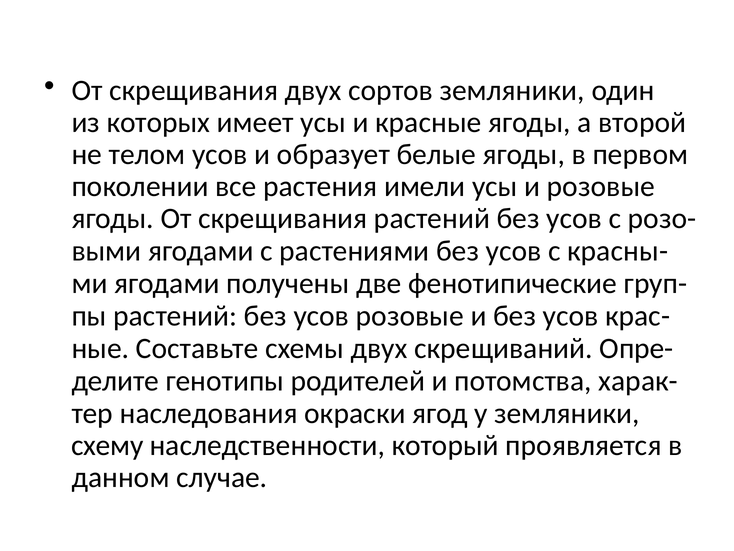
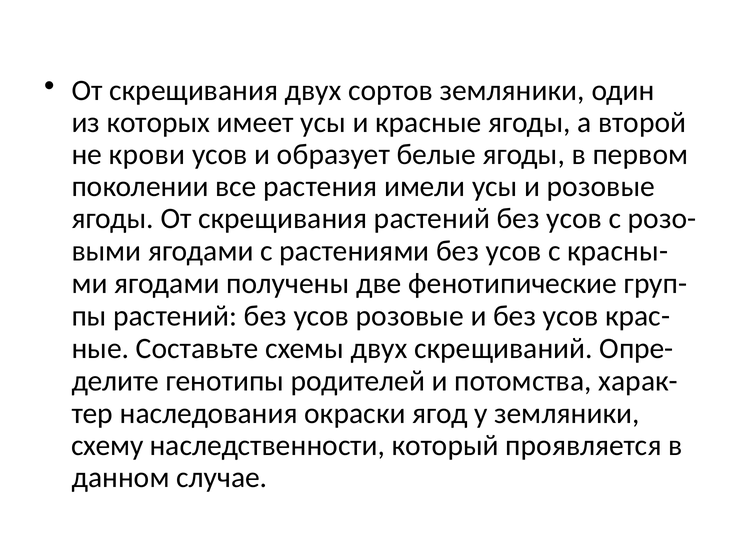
телом: телом -> крови
